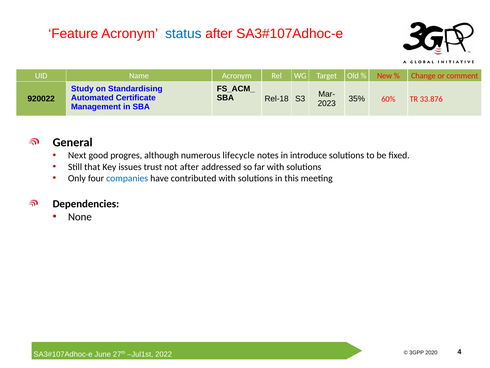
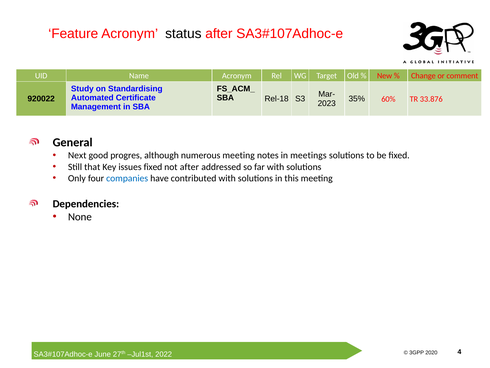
status colour: blue -> black
numerous lifecycle: lifecycle -> meeting
introduce: introduce -> meetings
issues trust: trust -> fixed
